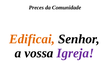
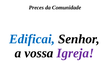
Edificai colour: orange -> blue
